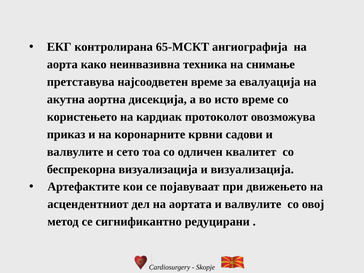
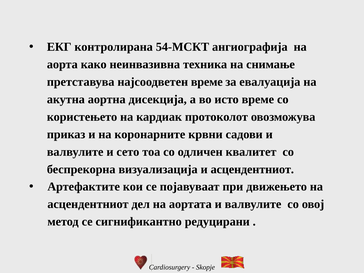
65-МСКТ: 65-МСКТ -> 54-МСКТ
и визуализација: визуализација -> асцендентниот
